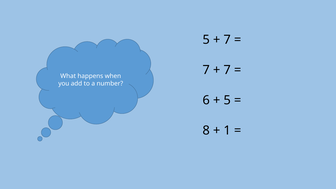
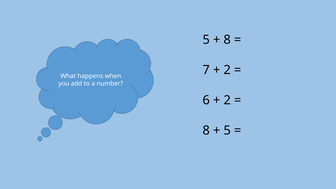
7 at (227, 40): 7 -> 8
7 at (227, 70): 7 -> 2
5 at (227, 100): 5 -> 2
1 at (227, 130): 1 -> 5
